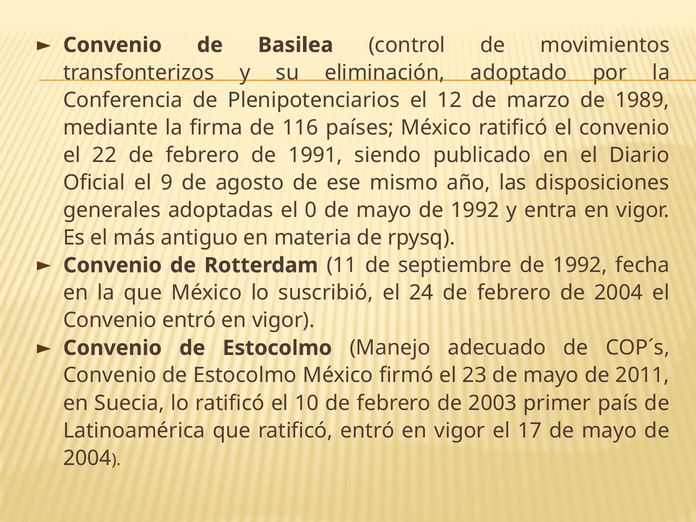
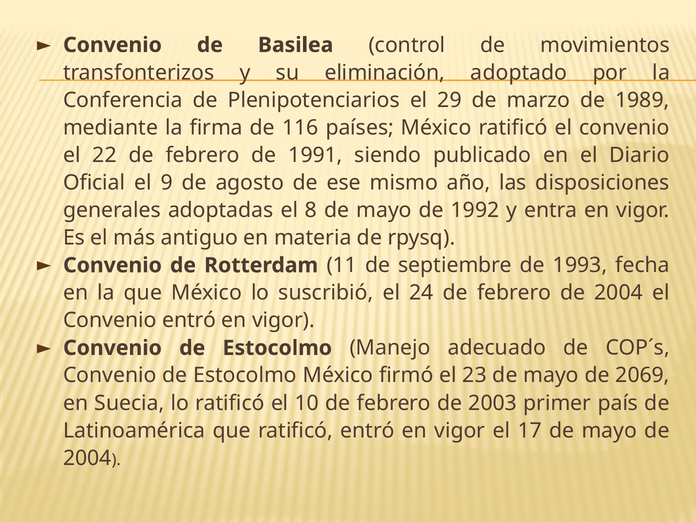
12: 12 -> 29
0: 0 -> 8
septiembre de 1992: 1992 -> 1993
2011: 2011 -> 2069
